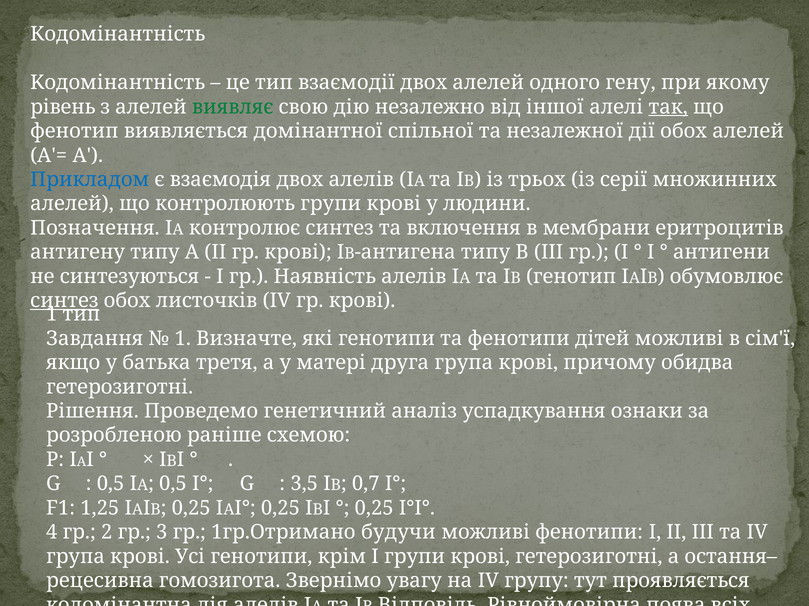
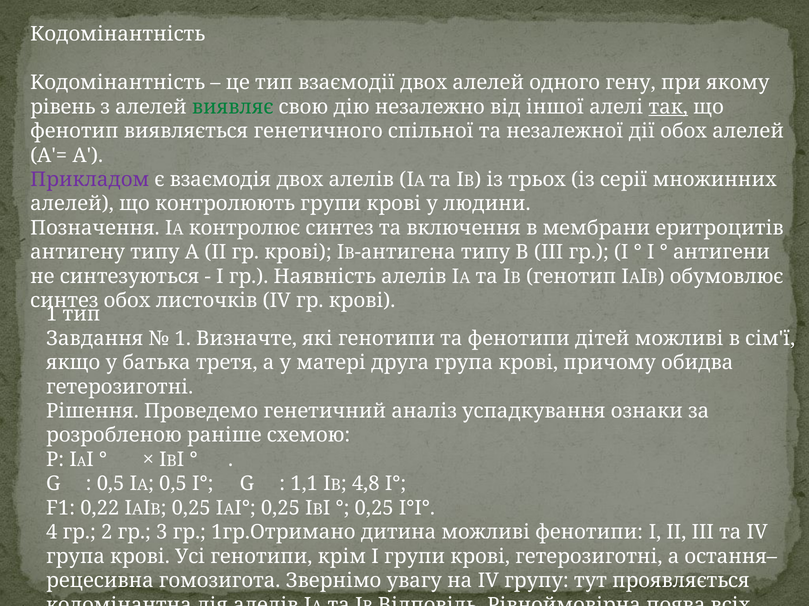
домінантної: домінантної -> генетичного
Прикладом colour: blue -> purple
синтез at (64, 301) underline: present -> none
3,5: 3,5 -> 1,1
0,7: 0,7 -> 4,8
1,25: 1,25 -> 0,22
будучи: будучи -> дитина
